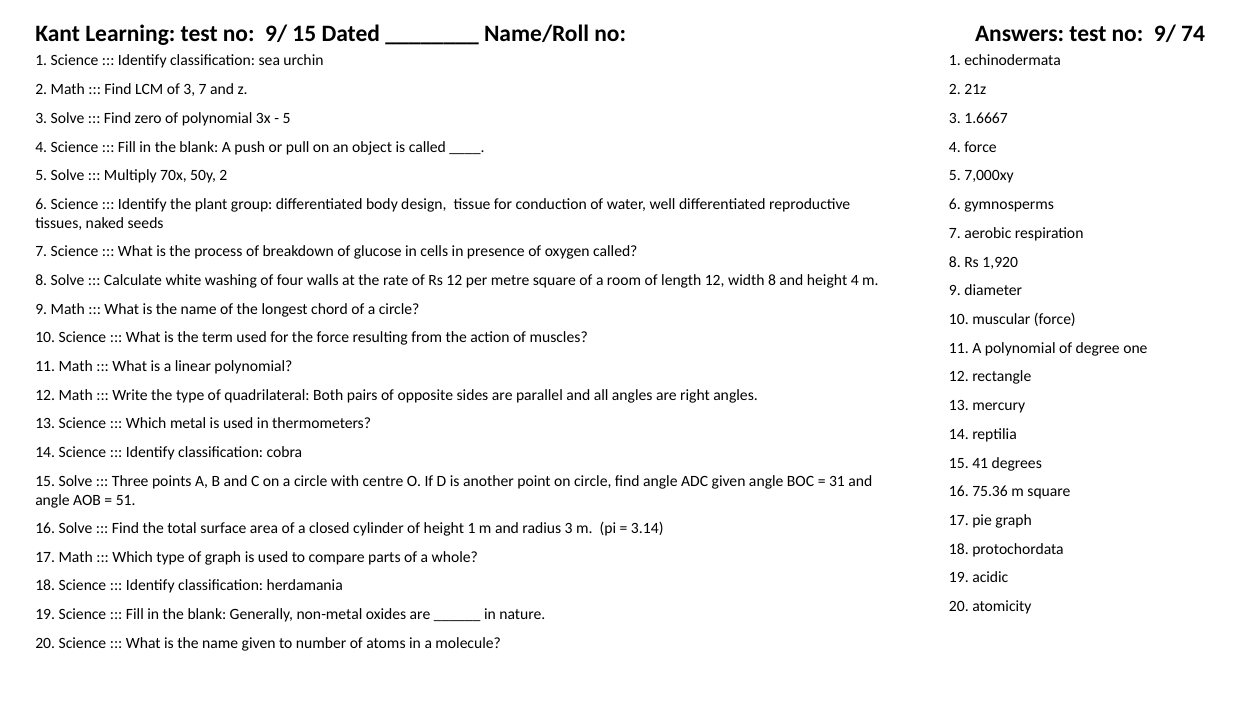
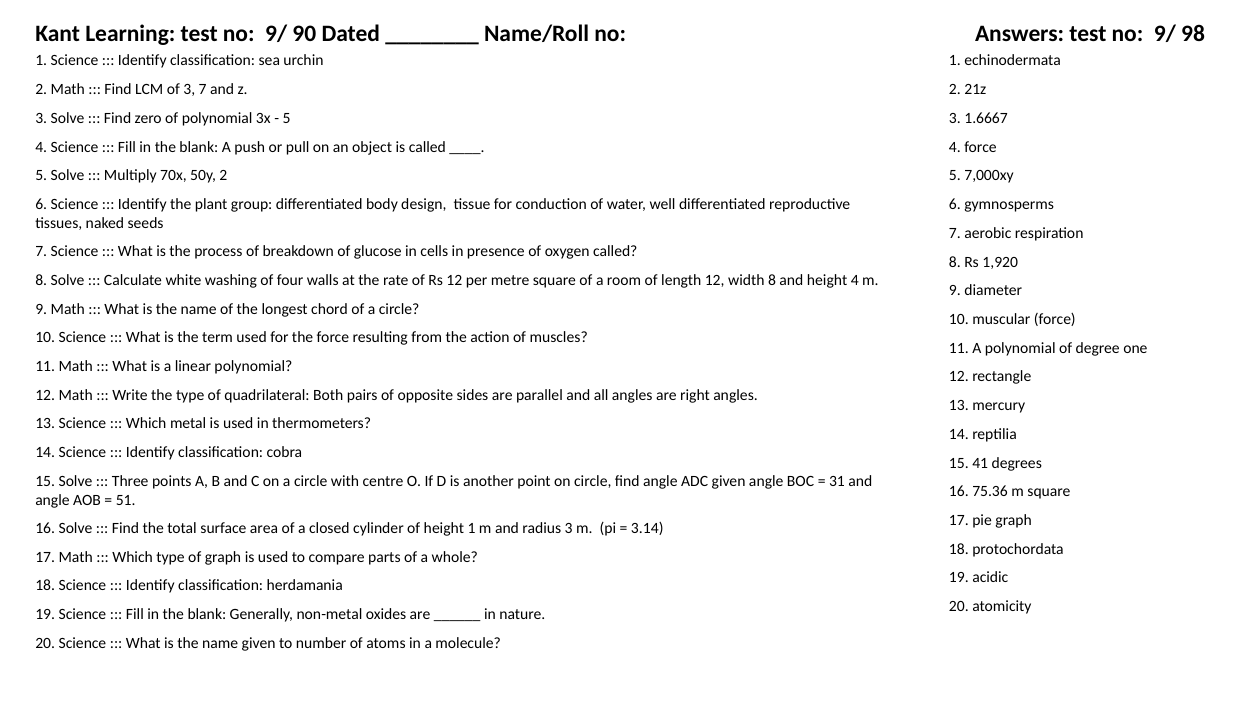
9/ 15: 15 -> 90
74: 74 -> 98
